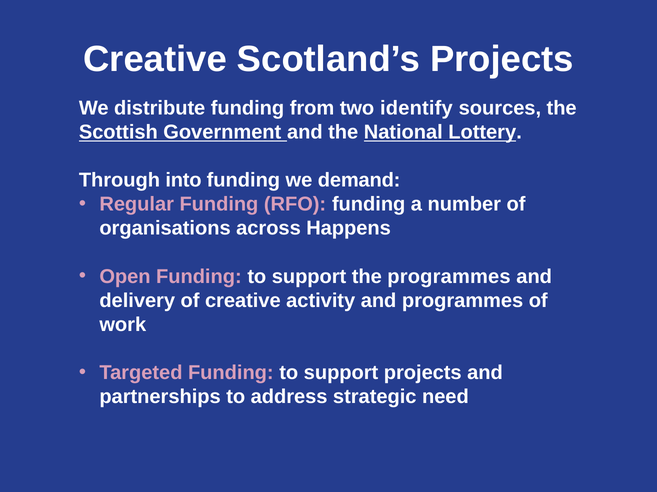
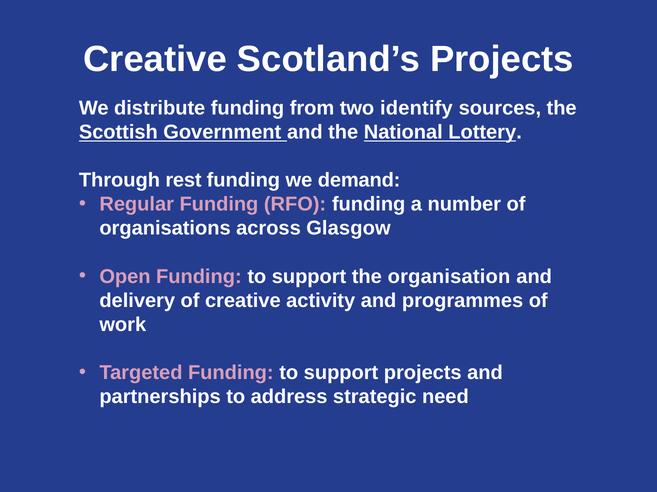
into: into -> rest
Happens: Happens -> Glasgow
the programmes: programmes -> organisation
